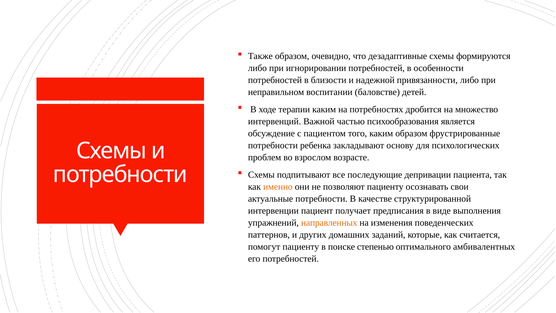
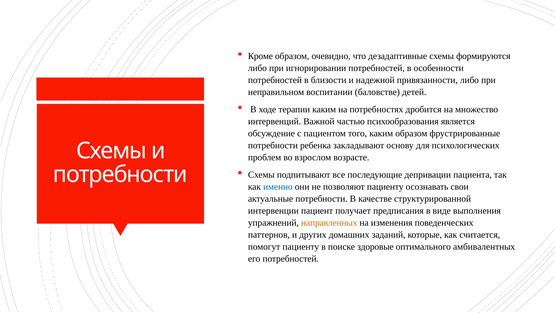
Также: Также -> Кроме
именно colour: orange -> blue
степенью: степенью -> здоровые
